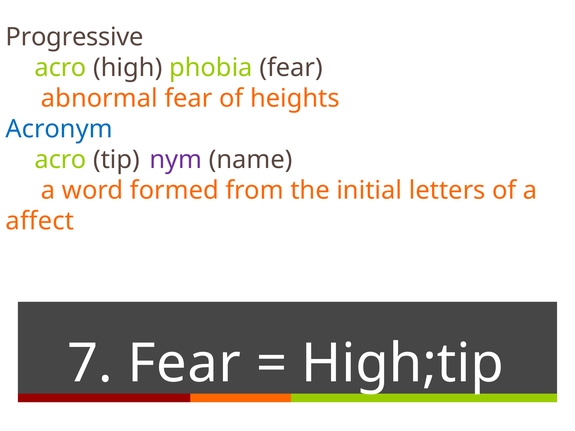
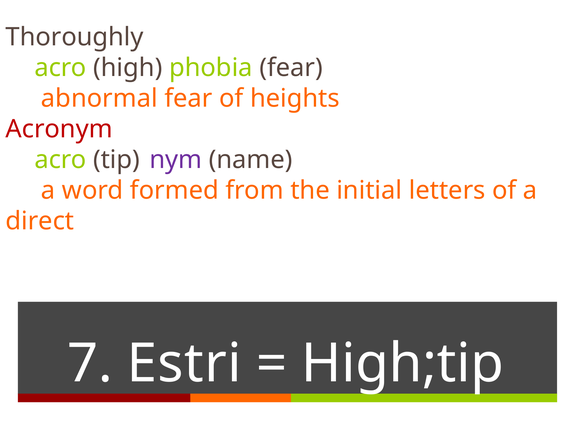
Progressive: Progressive -> Thoroughly
Acronym colour: blue -> red
affect: affect -> direct
7 Fear: Fear -> Estri
